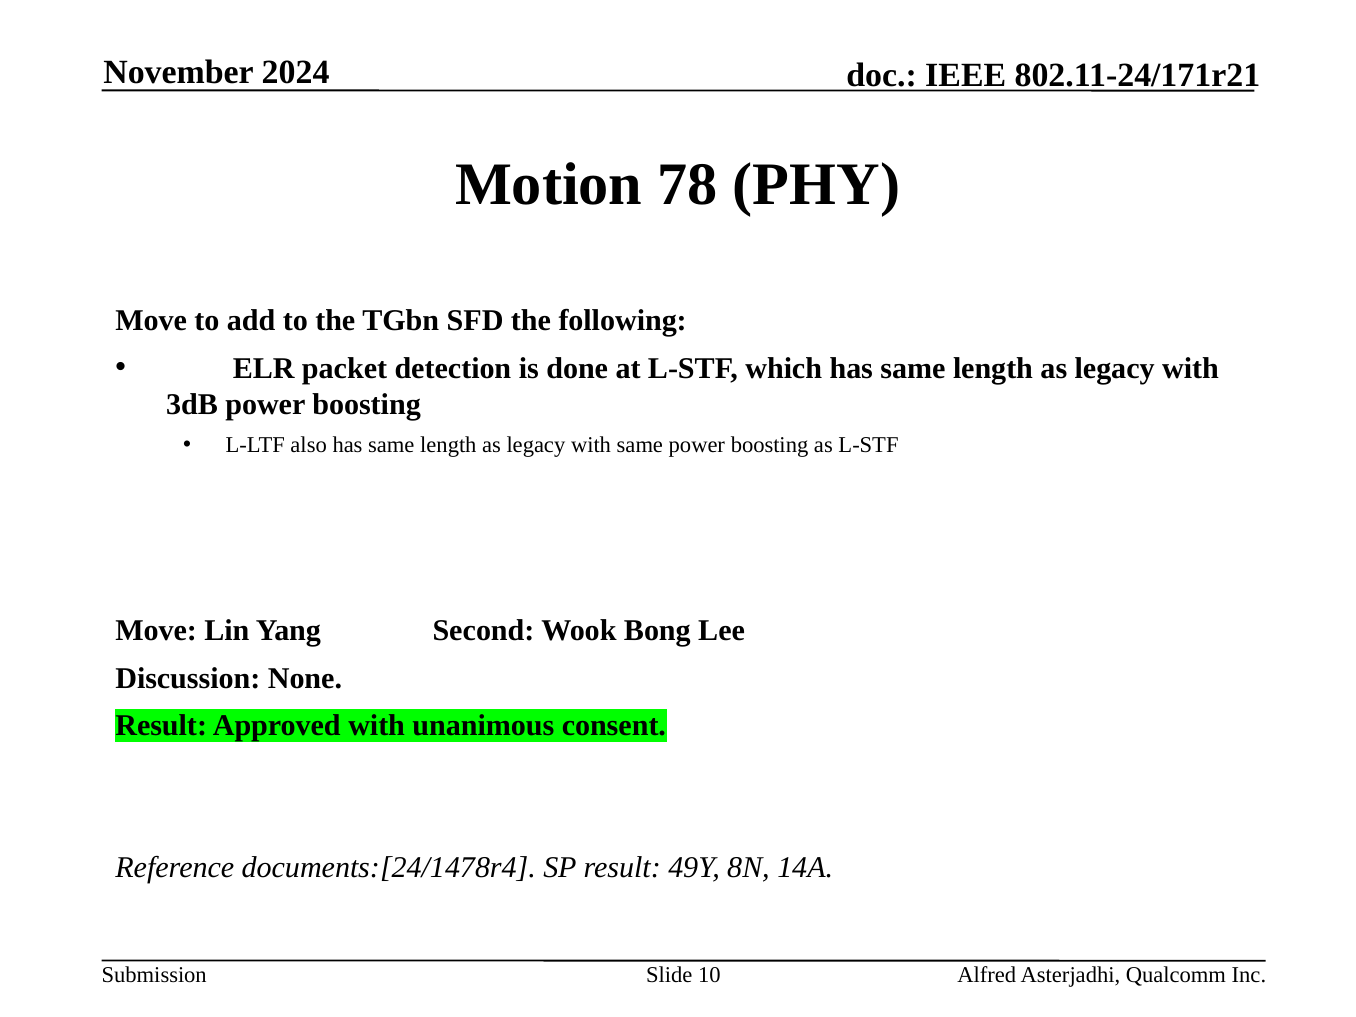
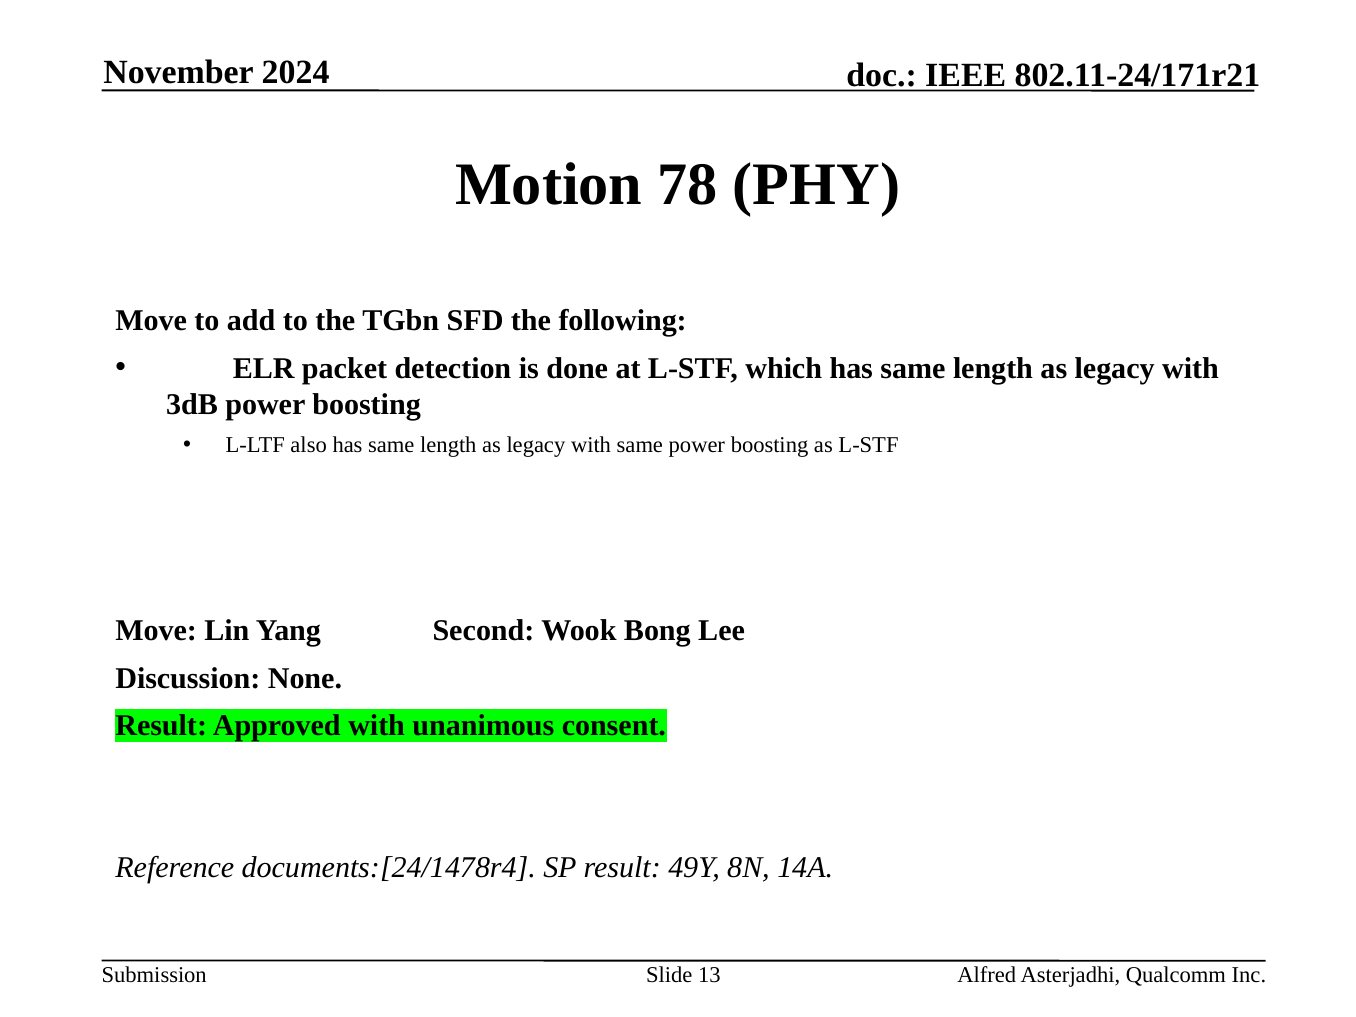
10: 10 -> 13
